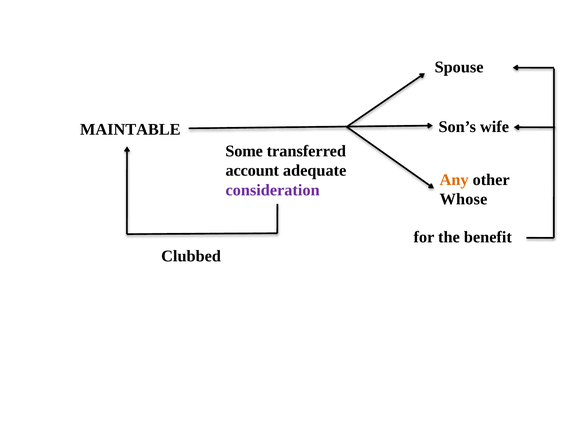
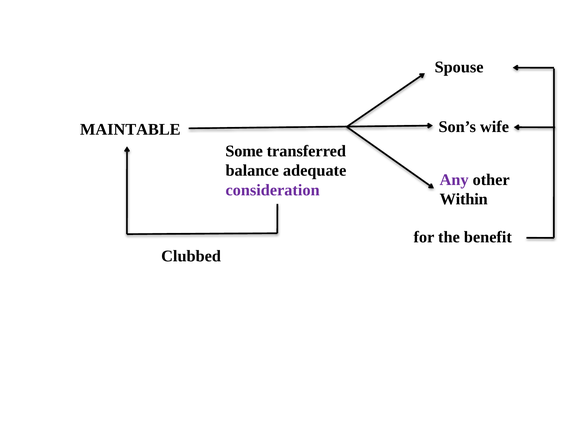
account: account -> balance
Any colour: orange -> purple
Whose: Whose -> Within
